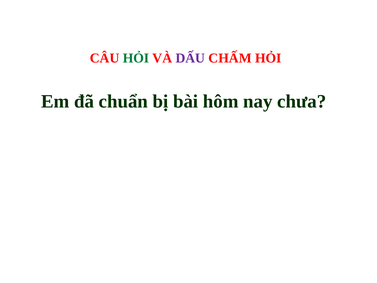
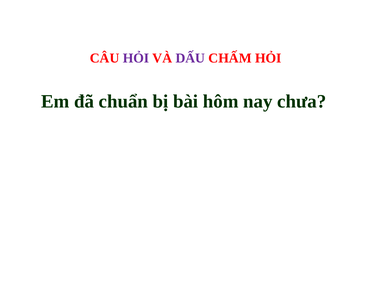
HỎI at (136, 58) colour: green -> purple
